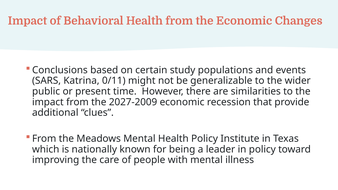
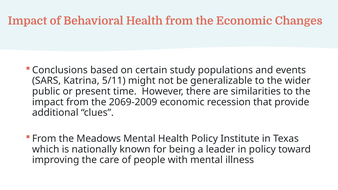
0/11: 0/11 -> 5/11
2027-2009: 2027-2009 -> 2069-2009
